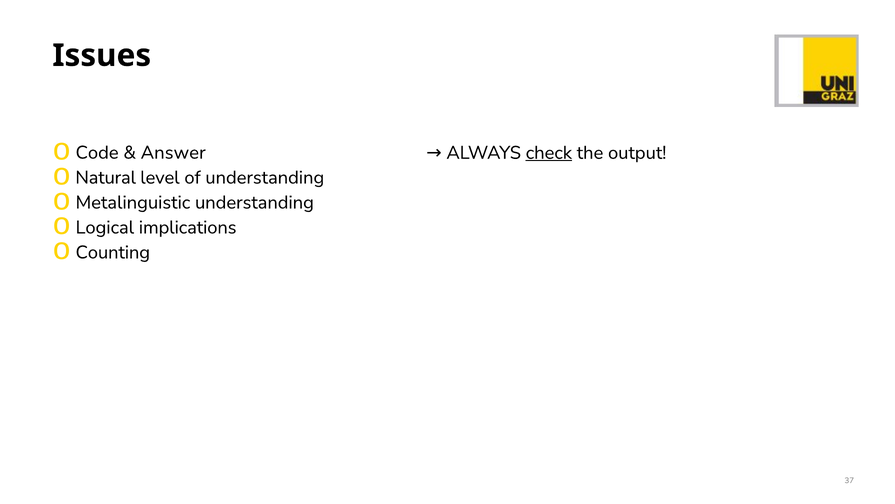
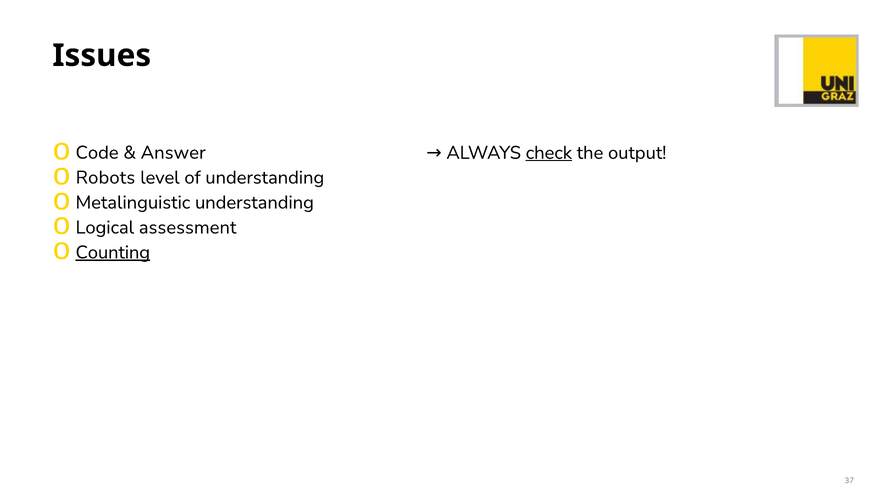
Natural: Natural -> Robots
implications: implications -> assessment
Counting underline: none -> present
